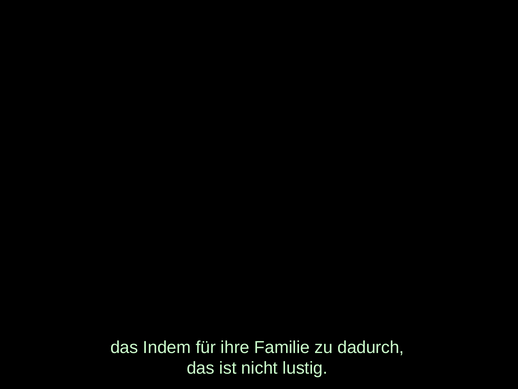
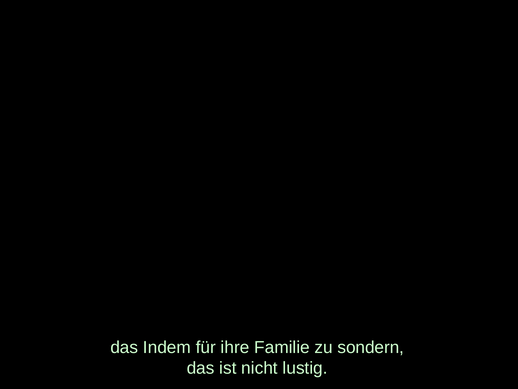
dadurch: dadurch -> sondern
